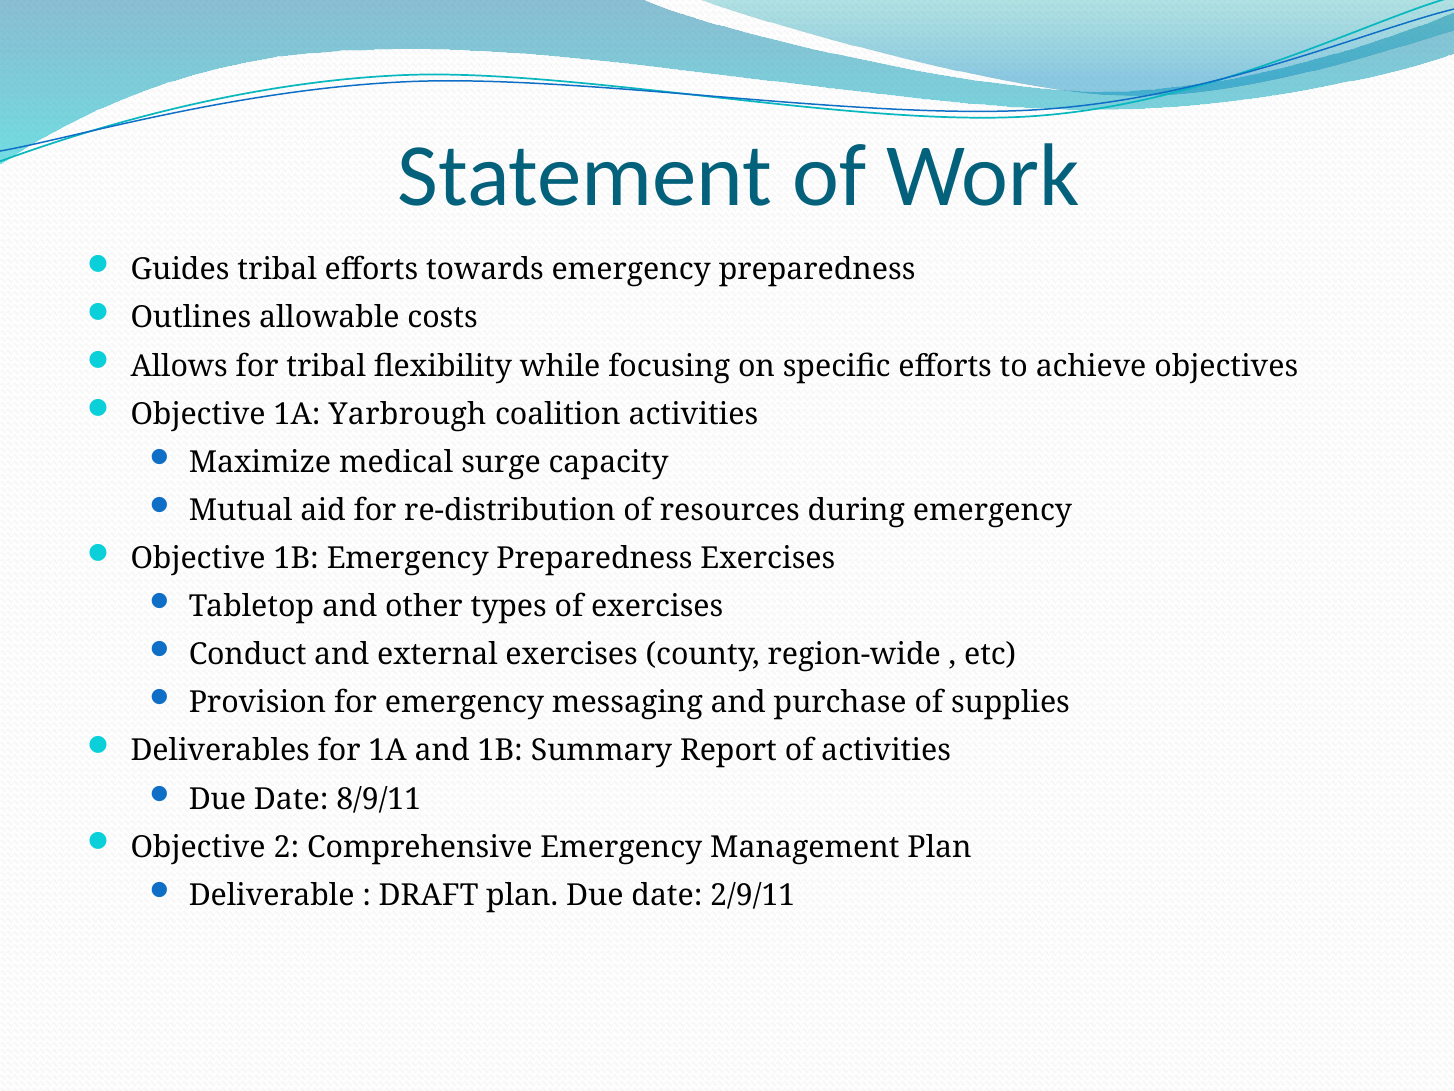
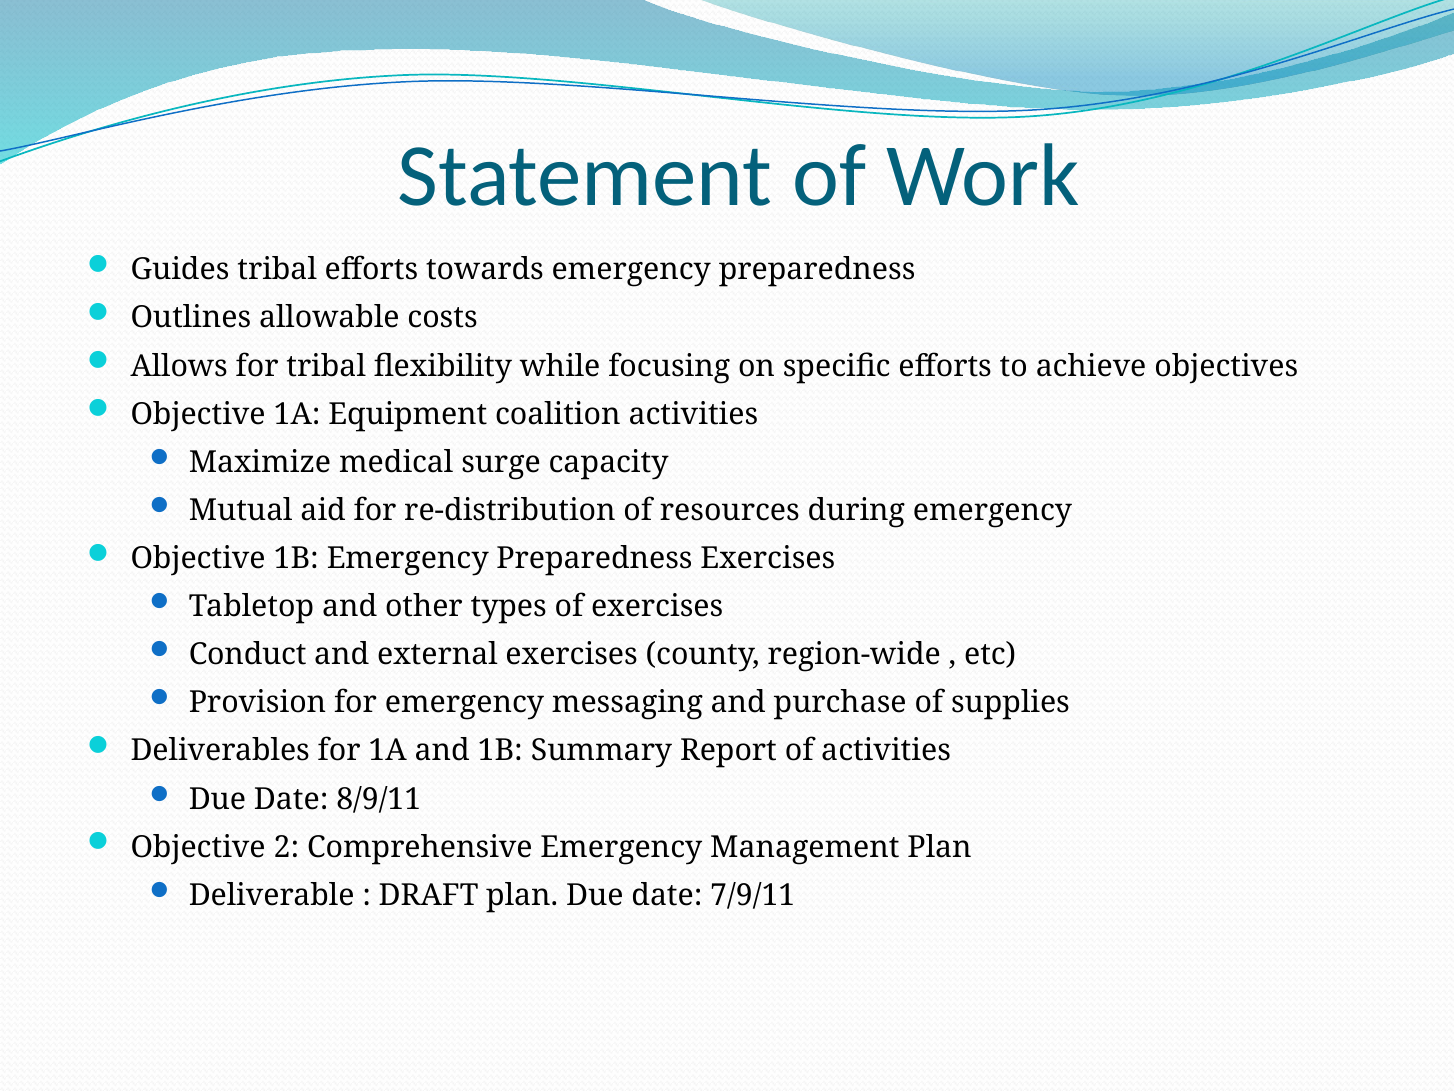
Yarbrough: Yarbrough -> Equipment
2/9/11: 2/9/11 -> 7/9/11
